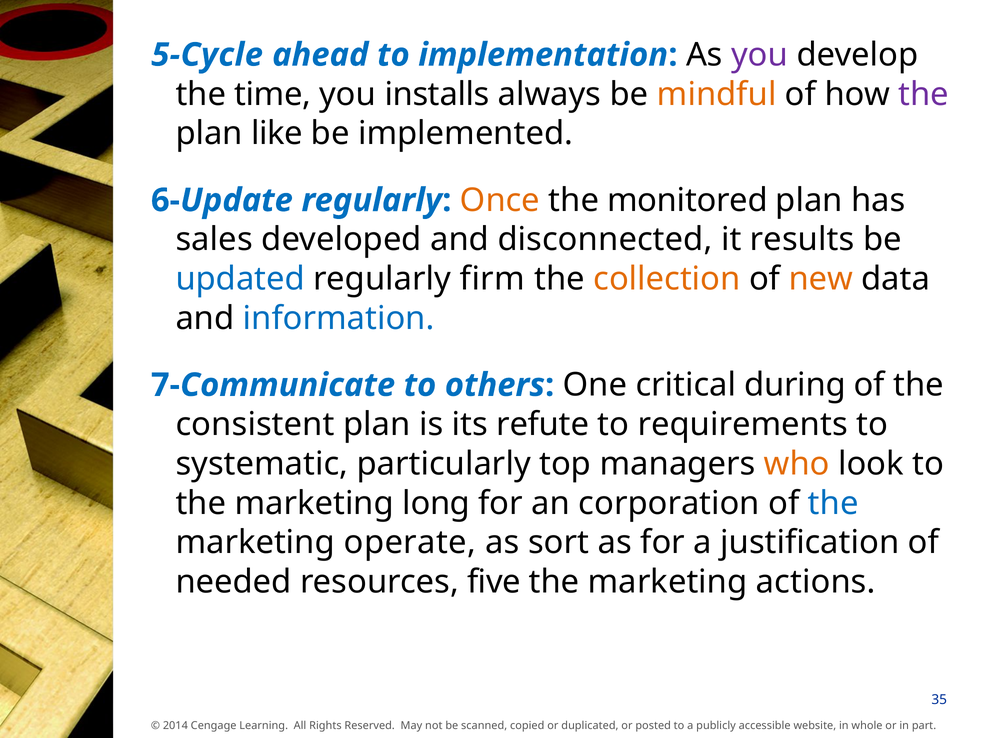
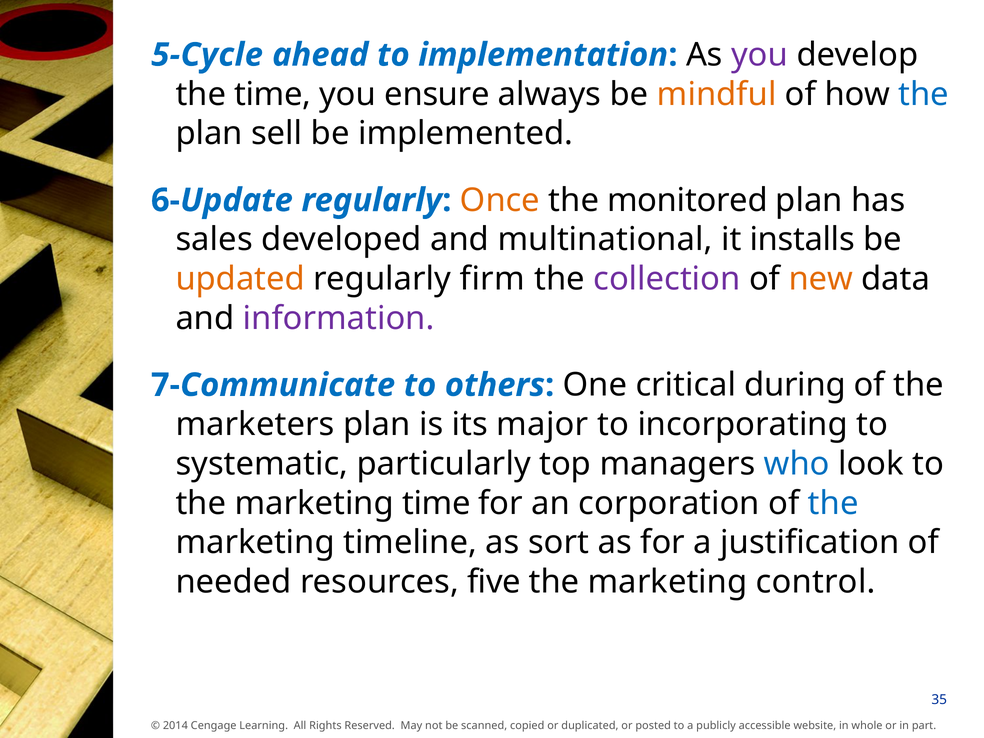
installs: installs -> ensure
the at (924, 94) colour: purple -> blue
like: like -> sell
disconnected: disconnected -> multinational
results: results -> installs
updated colour: blue -> orange
collection colour: orange -> purple
information colour: blue -> purple
consistent: consistent -> marketers
refute: refute -> major
requirements: requirements -> incorporating
who colour: orange -> blue
marketing long: long -> time
operate: operate -> timeline
actions: actions -> control
